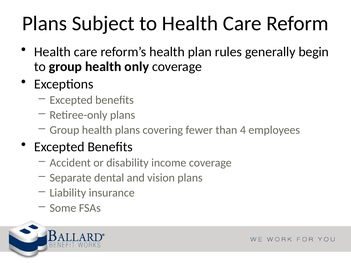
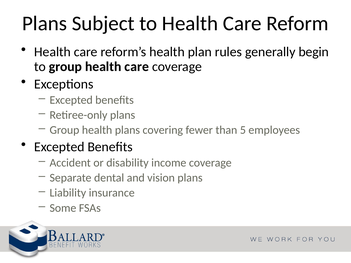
group health only: only -> care
4: 4 -> 5
